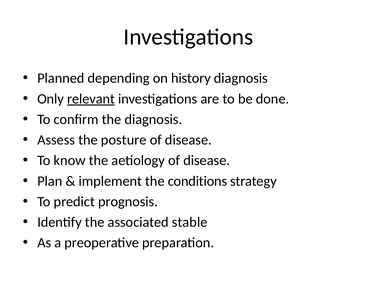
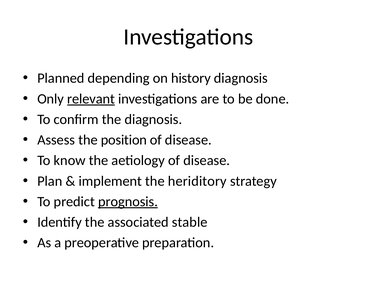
posture: posture -> position
conditions: conditions -> heriditory
prognosis underline: none -> present
